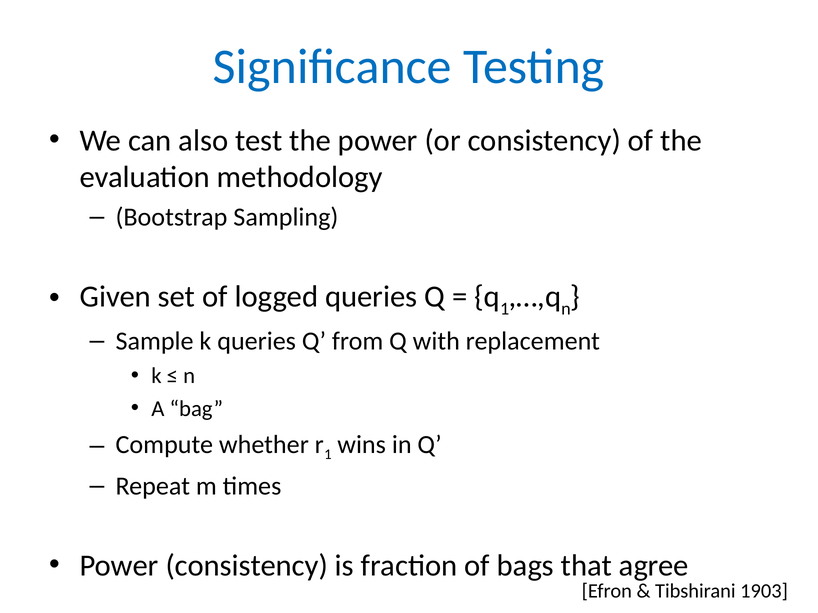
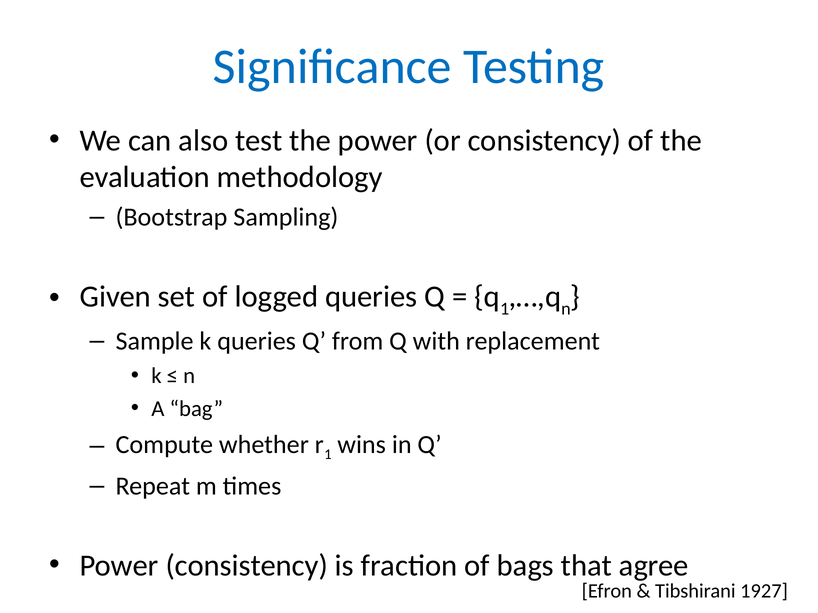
1903: 1903 -> 1927
